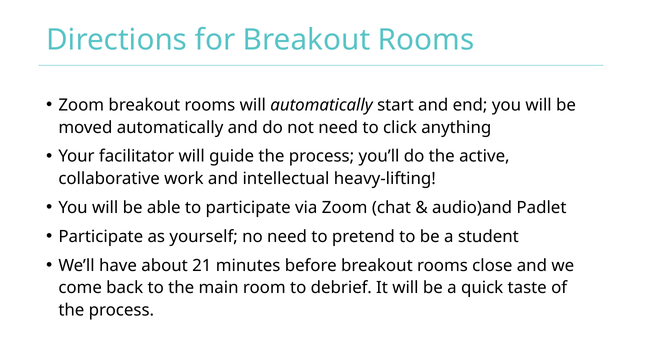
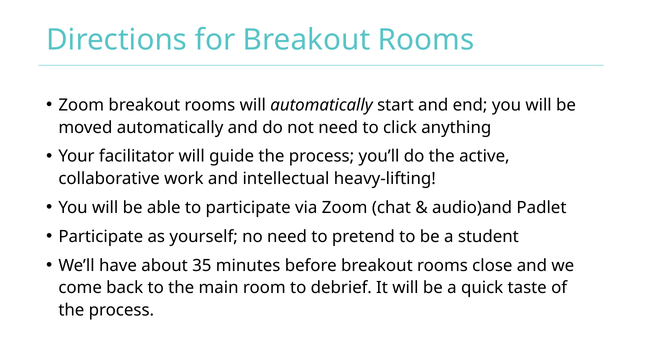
21: 21 -> 35
